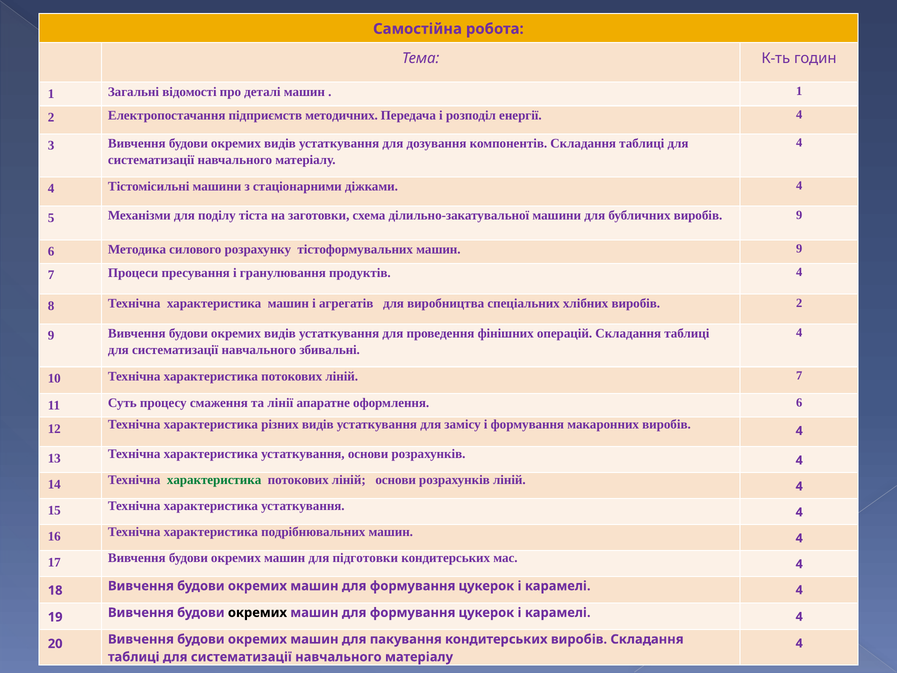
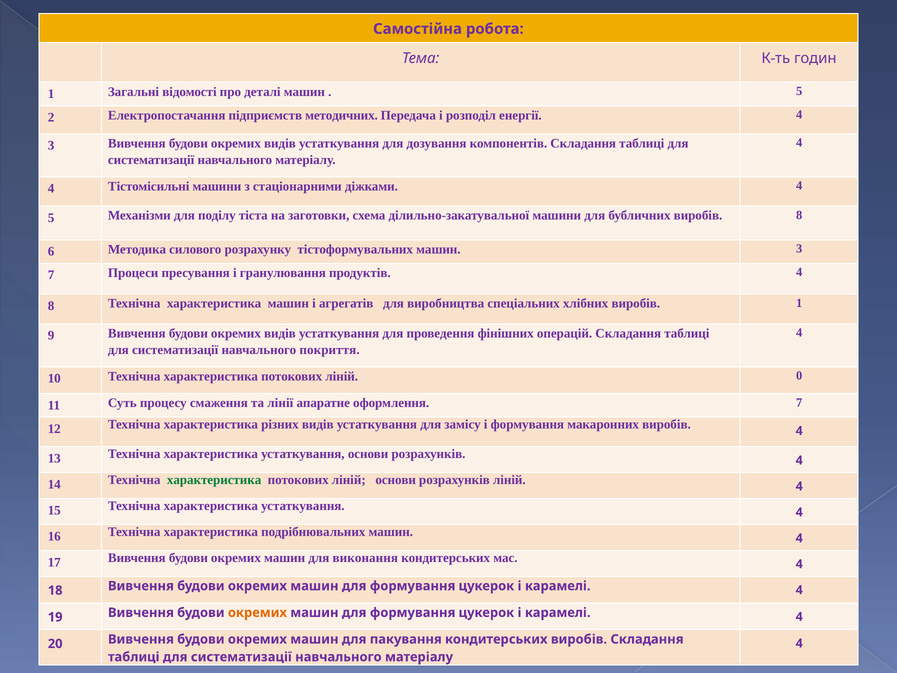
1 at (799, 91): 1 -> 5
виробів 9: 9 -> 8
машин 9: 9 -> 3
виробів 2: 2 -> 1
збивальні: збивальні -> покриття
ліній 7: 7 -> 0
оформлення 6: 6 -> 7
підготовки: підготовки -> виконання
окремих at (257, 612) colour: black -> orange
